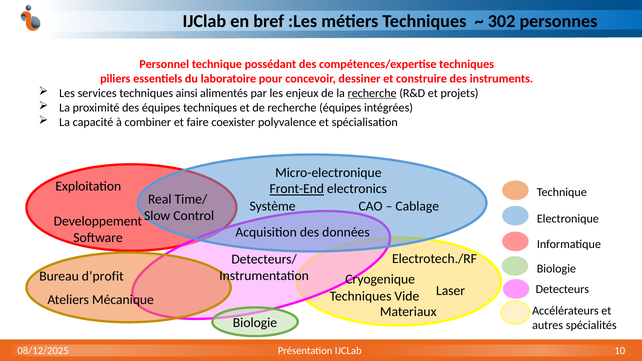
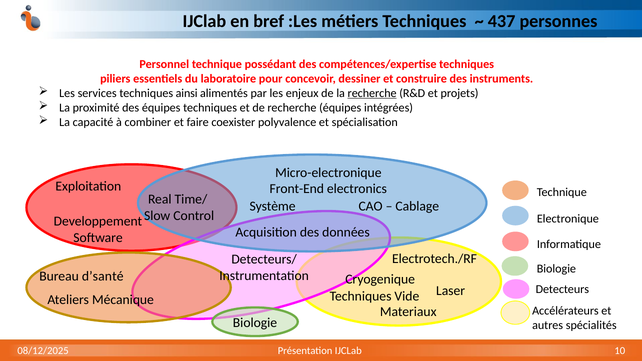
302: 302 -> 437
Front-End underline: present -> none
d’profit: d’profit -> d’santé
